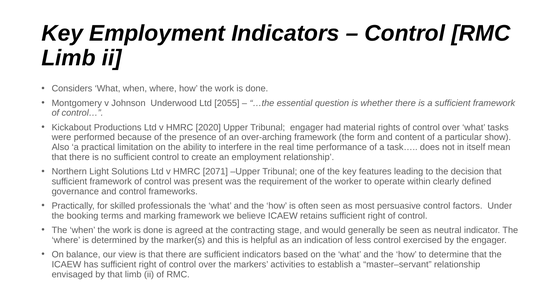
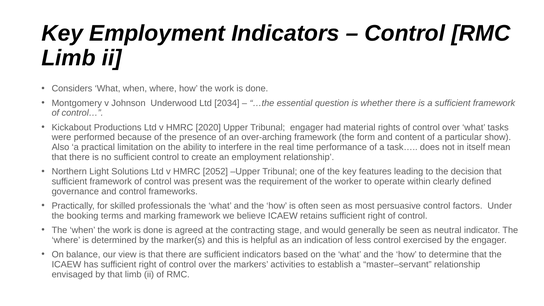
2055: 2055 -> 2034
2071: 2071 -> 2052
